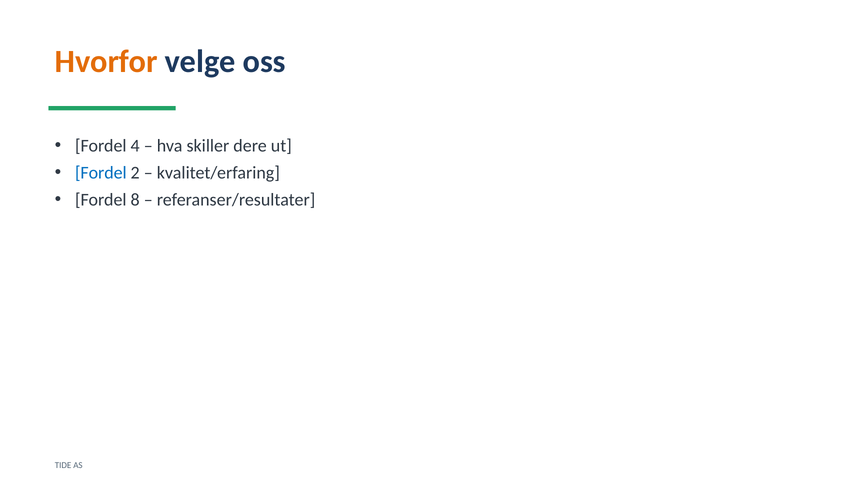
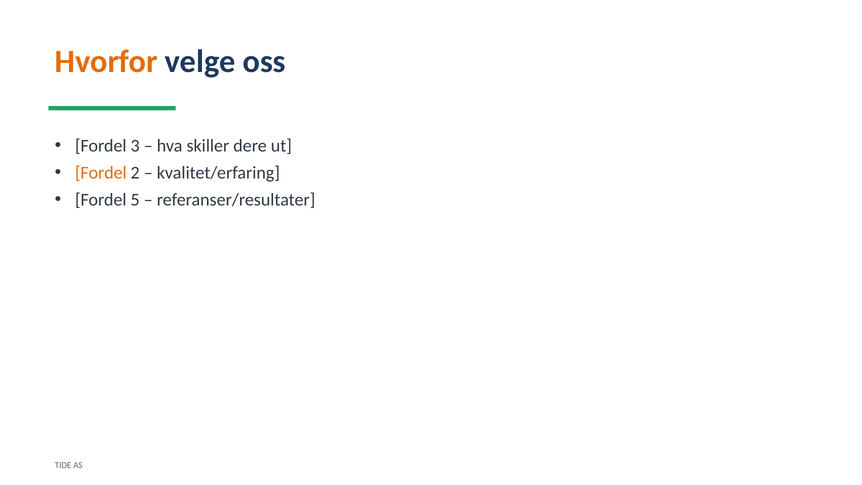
4: 4 -> 3
Fordel at (101, 173) colour: blue -> orange
8: 8 -> 5
